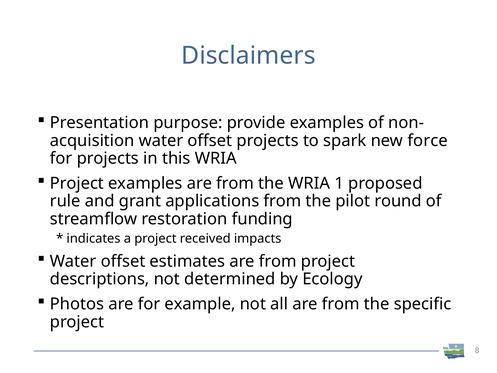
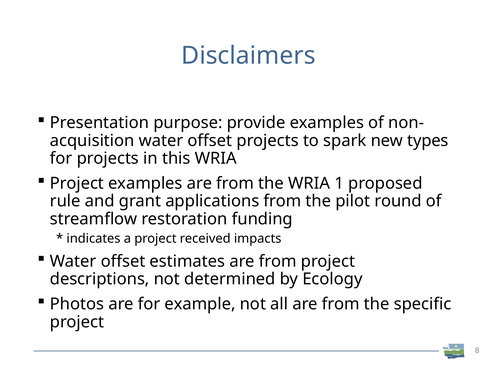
force: force -> types
